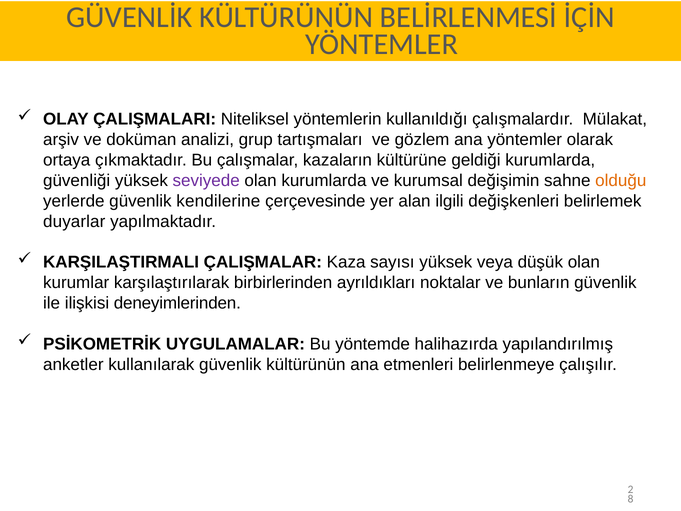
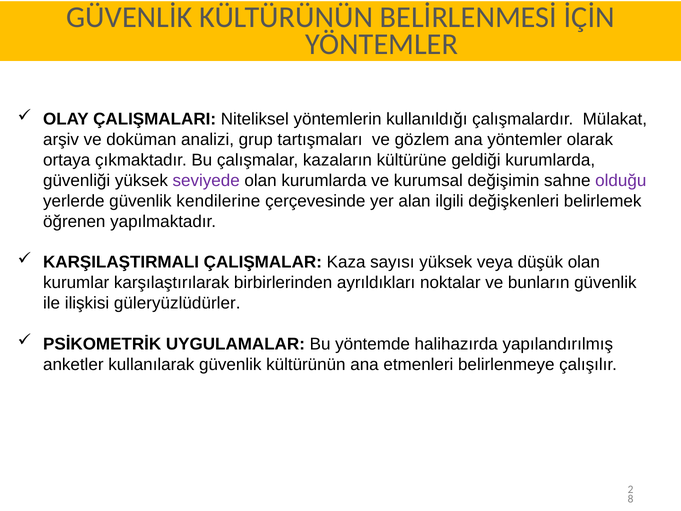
olduğu colour: orange -> purple
duyarlar: duyarlar -> öğrenen
deneyimlerinden: deneyimlerinden -> güleryüzlüdürler
